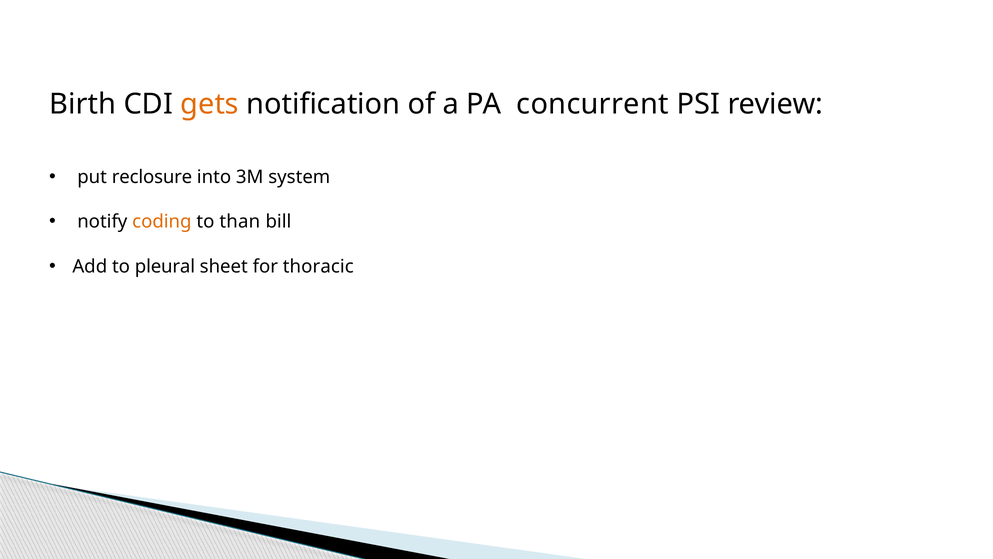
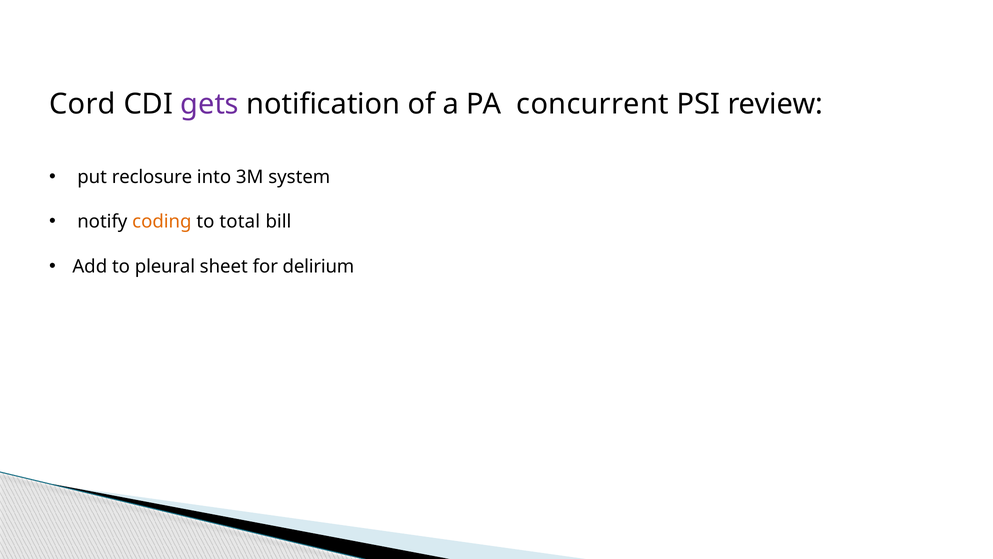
Birth: Birth -> Cord
gets colour: orange -> purple
than: than -> total
thoracic: thoracic -> delirium
